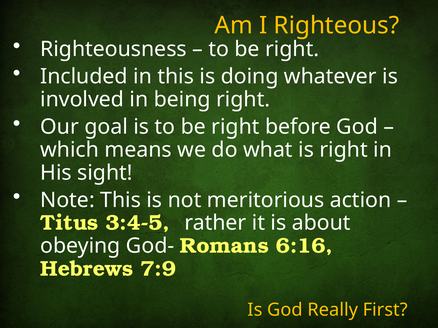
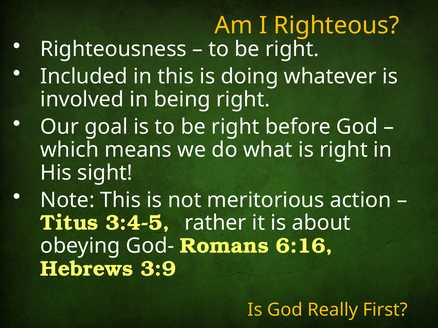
7:9: 7:9 -> 3:9
